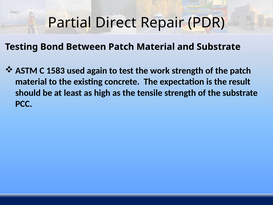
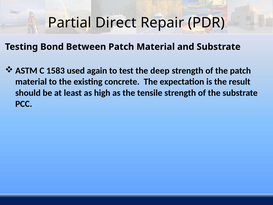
work: work -> deep
